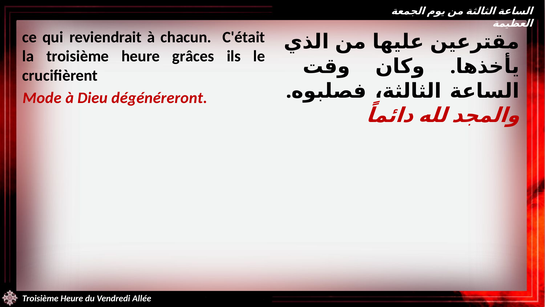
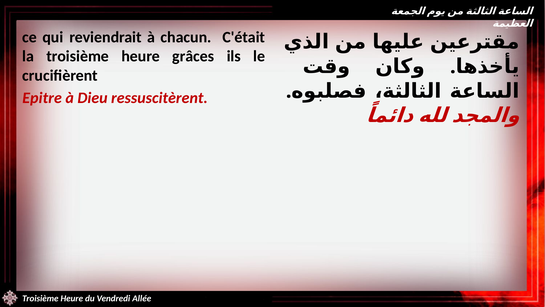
Mode: Mode -> Epitre
dégénéreront: dégénéreront -> ressuscitèrent
